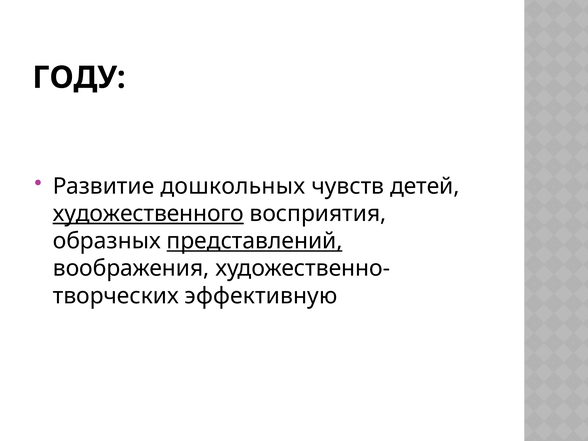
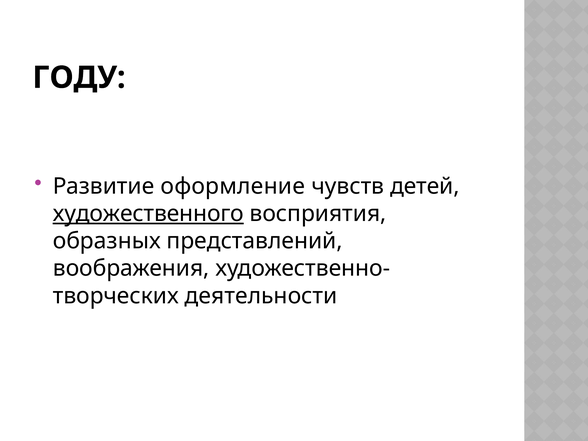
дошкольных: дошкольных -> оформление
представлений underline: present -> none
эффективную: эффективную -> деятельности
